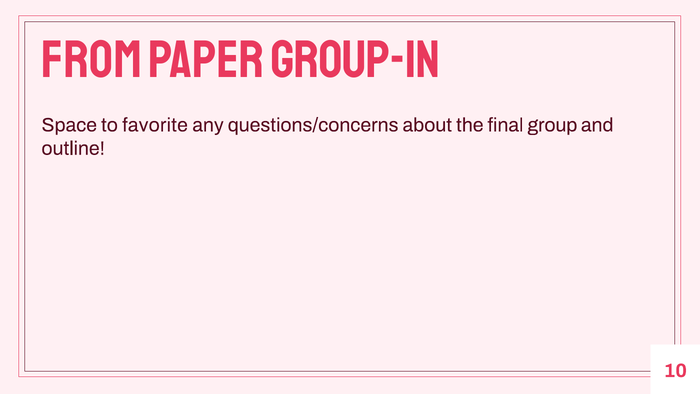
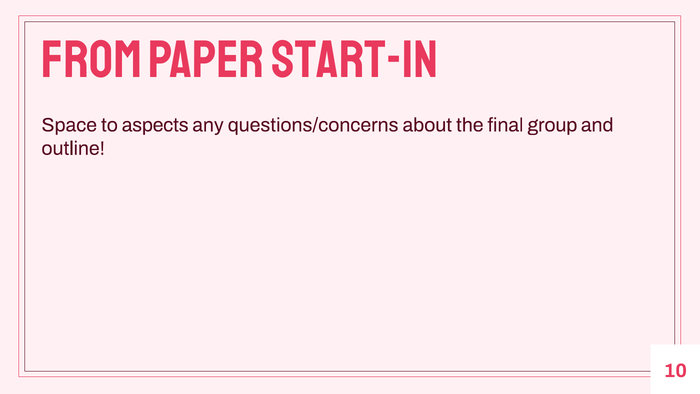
group-in: group-in -> start-in
favorite: favorite -> aspects
